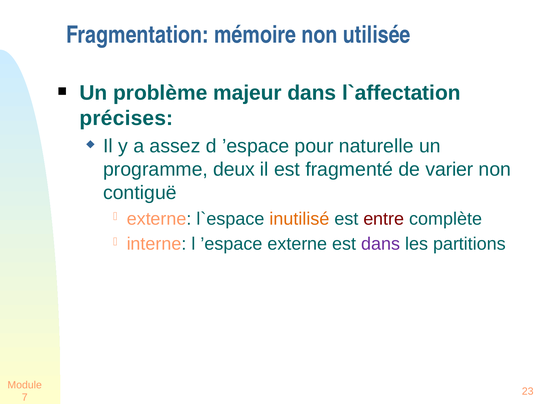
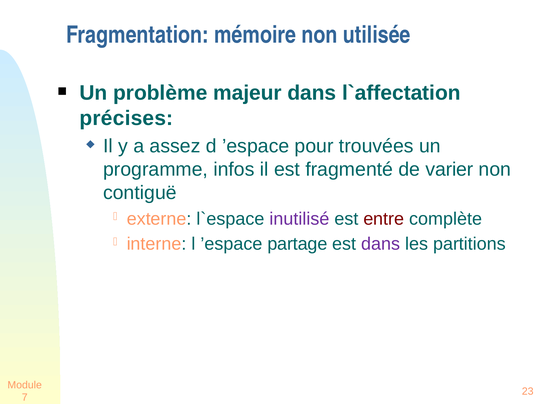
naturelle: naturelle -> trouvées
deux: deux -> infos
inutilisé colour: orange -> purple
’espace externe: externe -> partage
